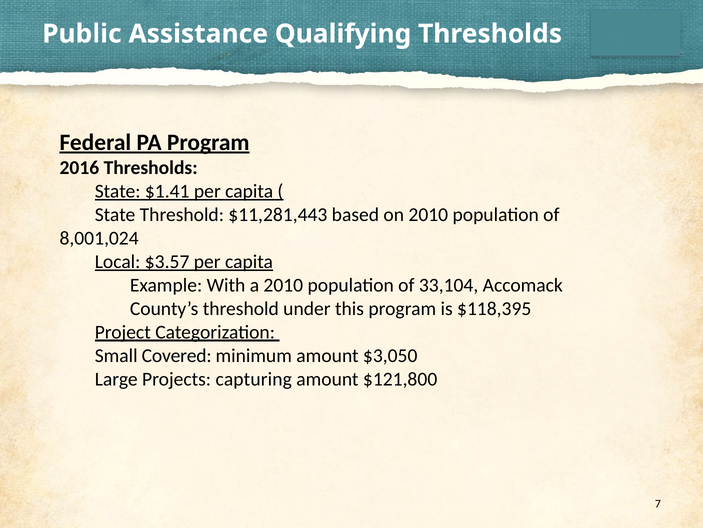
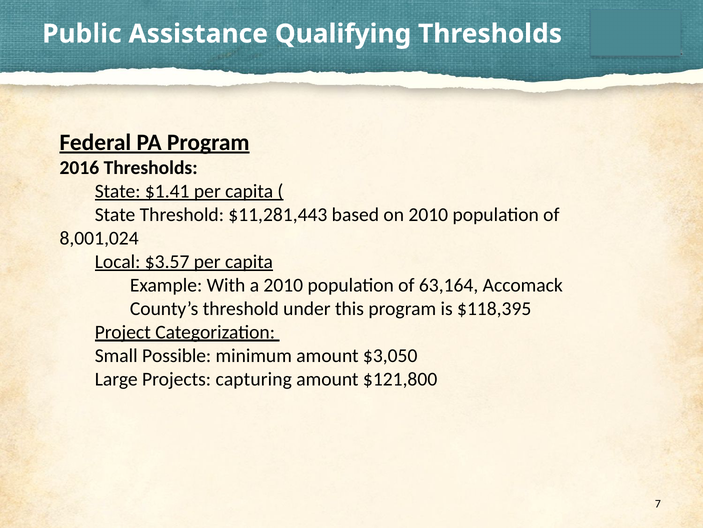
33,104: 33,104 -> 63,164
Covered: Covered -> Possible
